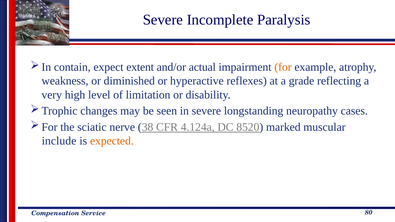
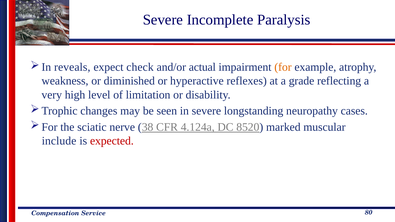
contain: contain -> reveals
extent: extent -> check
expected colour: orange -> red
